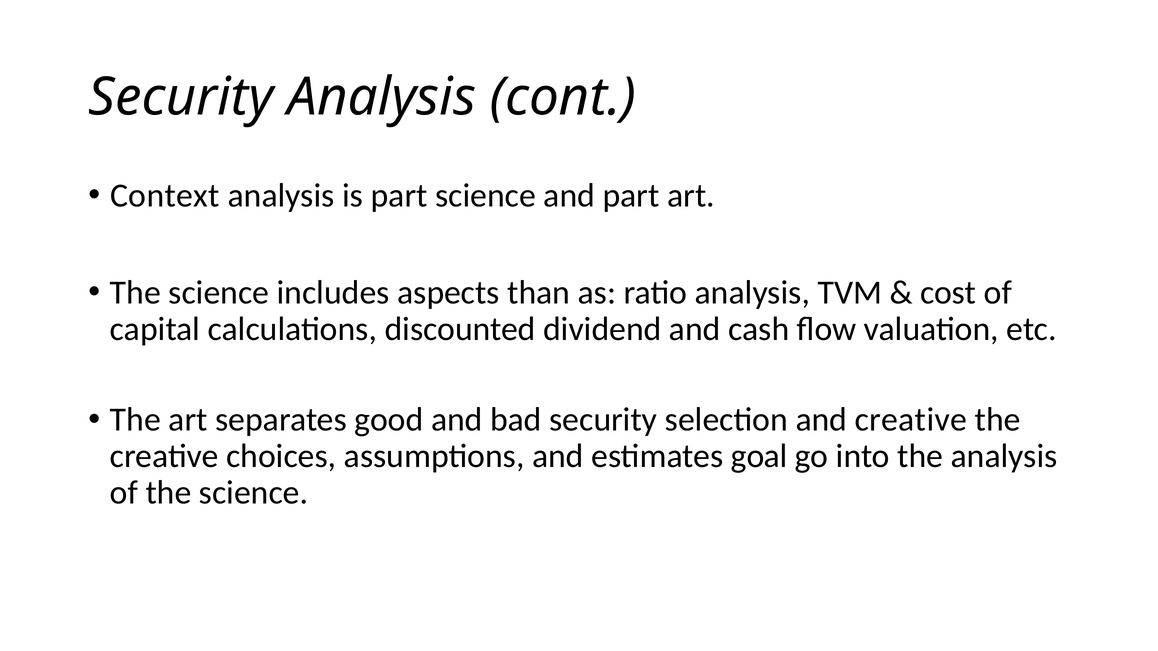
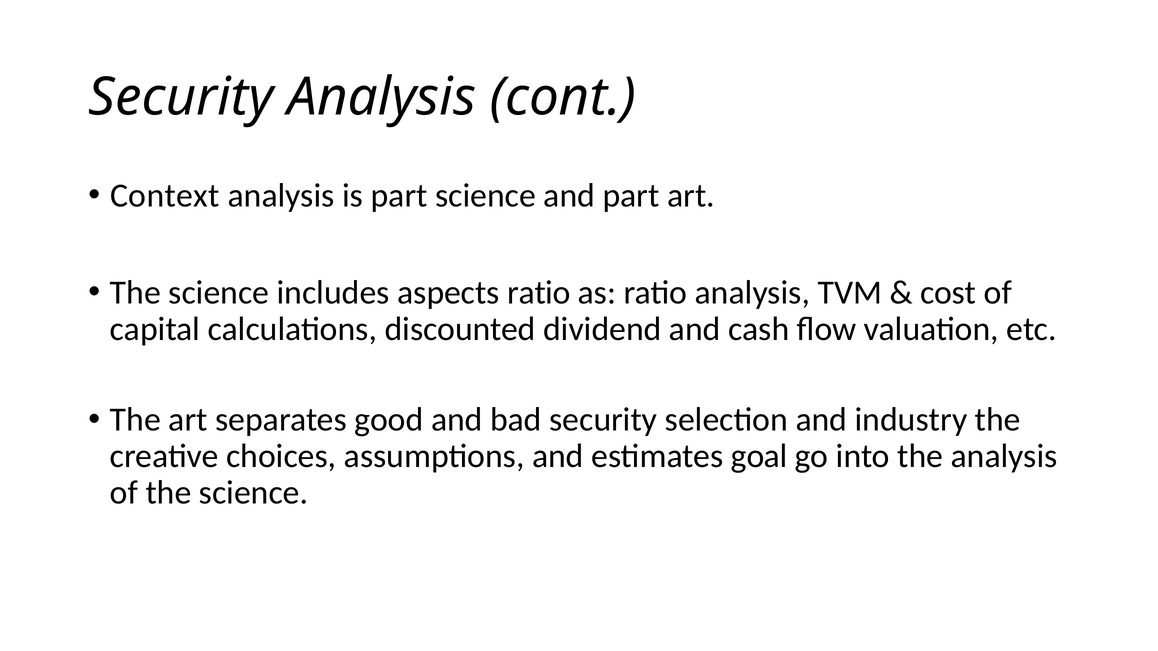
aspects than: than -> ratio
and creative: creative -> industry
